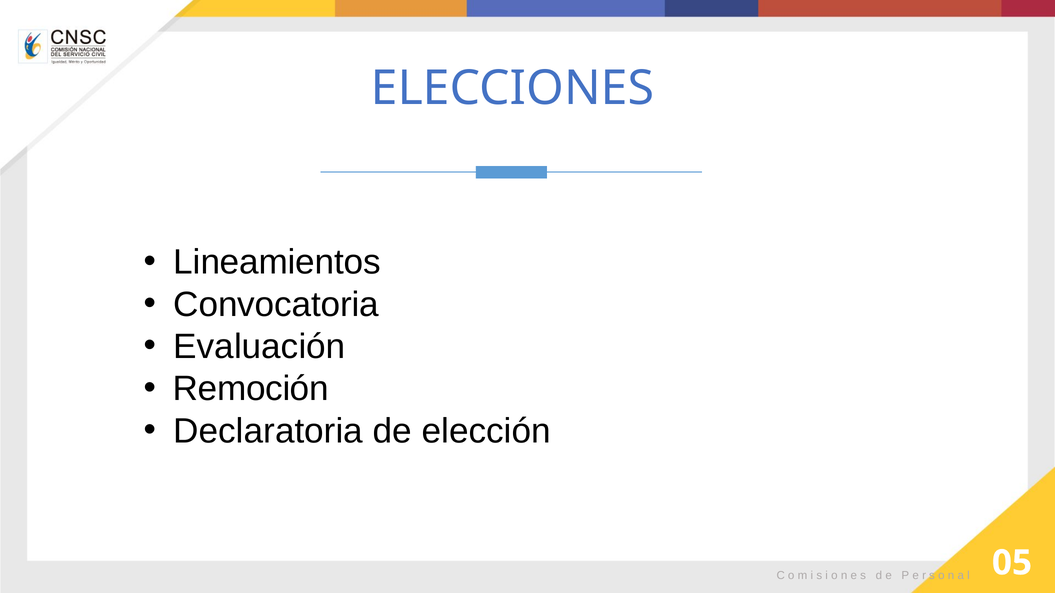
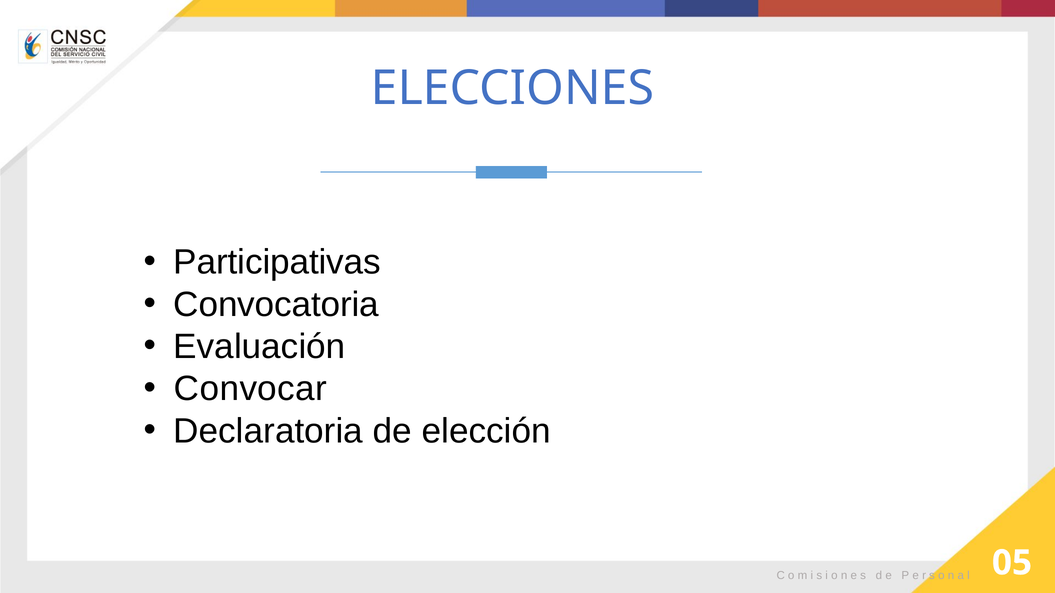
Lineamientos: Lineamientos -> Participativas
Remoción: Remoción -> Convocar
